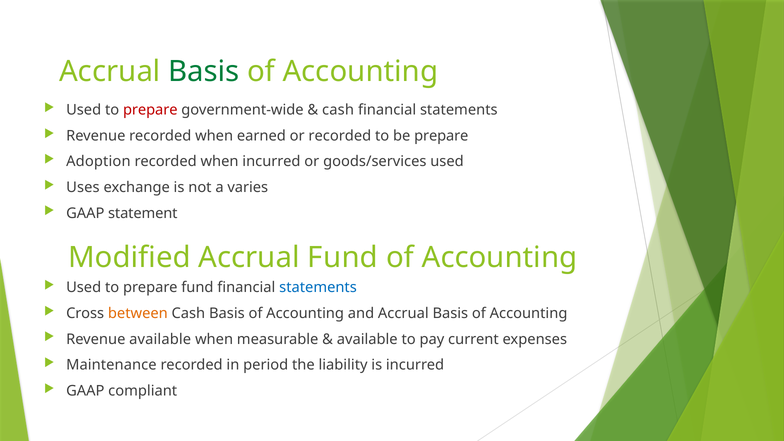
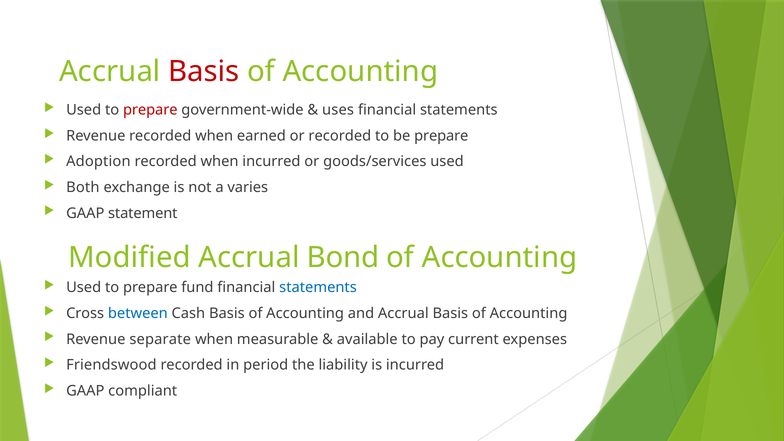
Basis at (204, 72) colour: green -> red
cash at (338, 110): cash -> uses
Uses: Uses -> Both
Accrual Fund: Fund -> Bond
between colour: orange -> blue
Revenue available: available -> separate
Maintenance: Maintenance -> Friendswood
